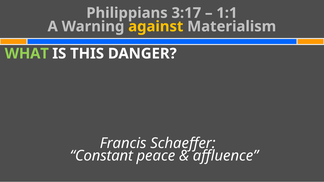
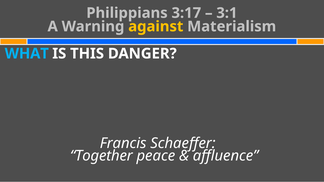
1:1: 1:1 -> 3:1
WHAT colour: light green -> light blue
Constant: Constant -> Together
